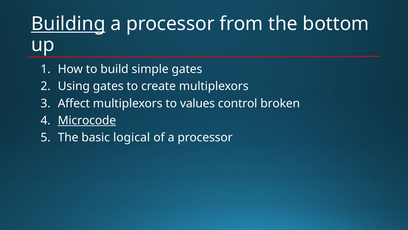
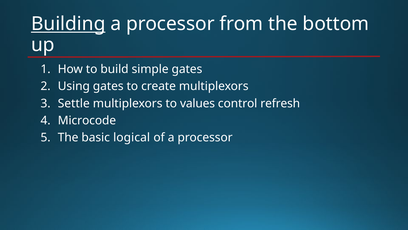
Affect: Affect -> Settle
broken: broken -> refresh
Microcode underline: present -> none
